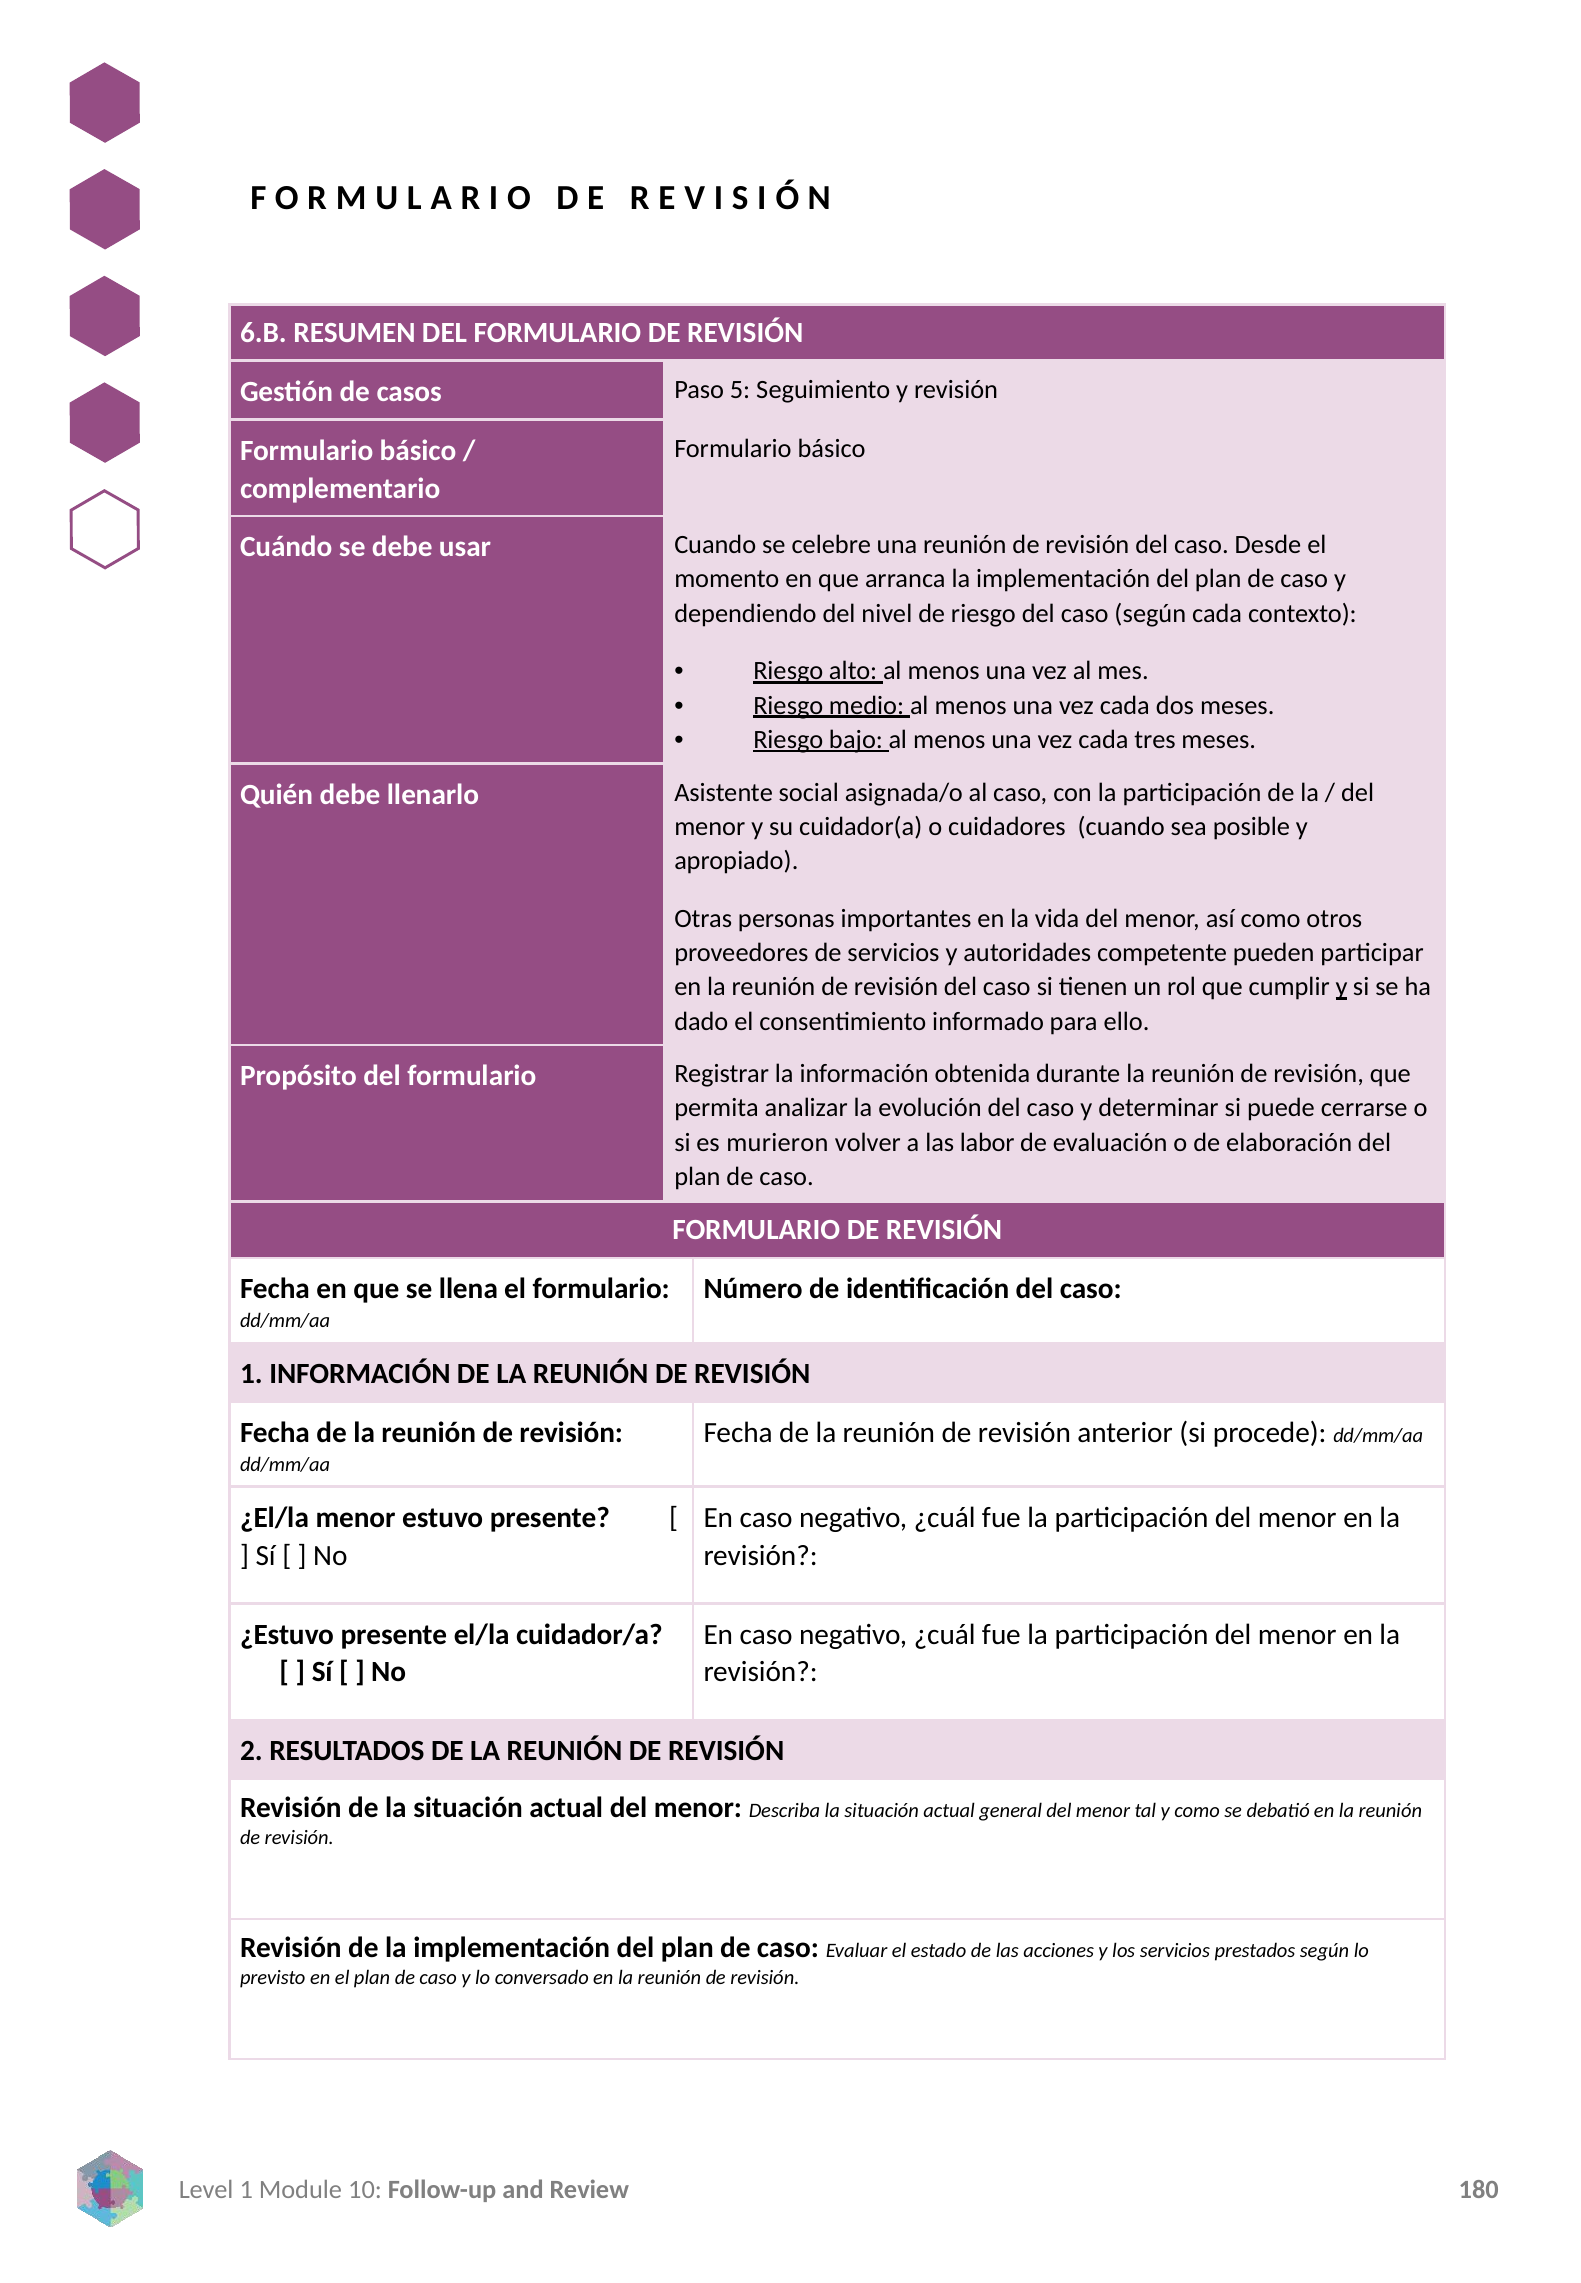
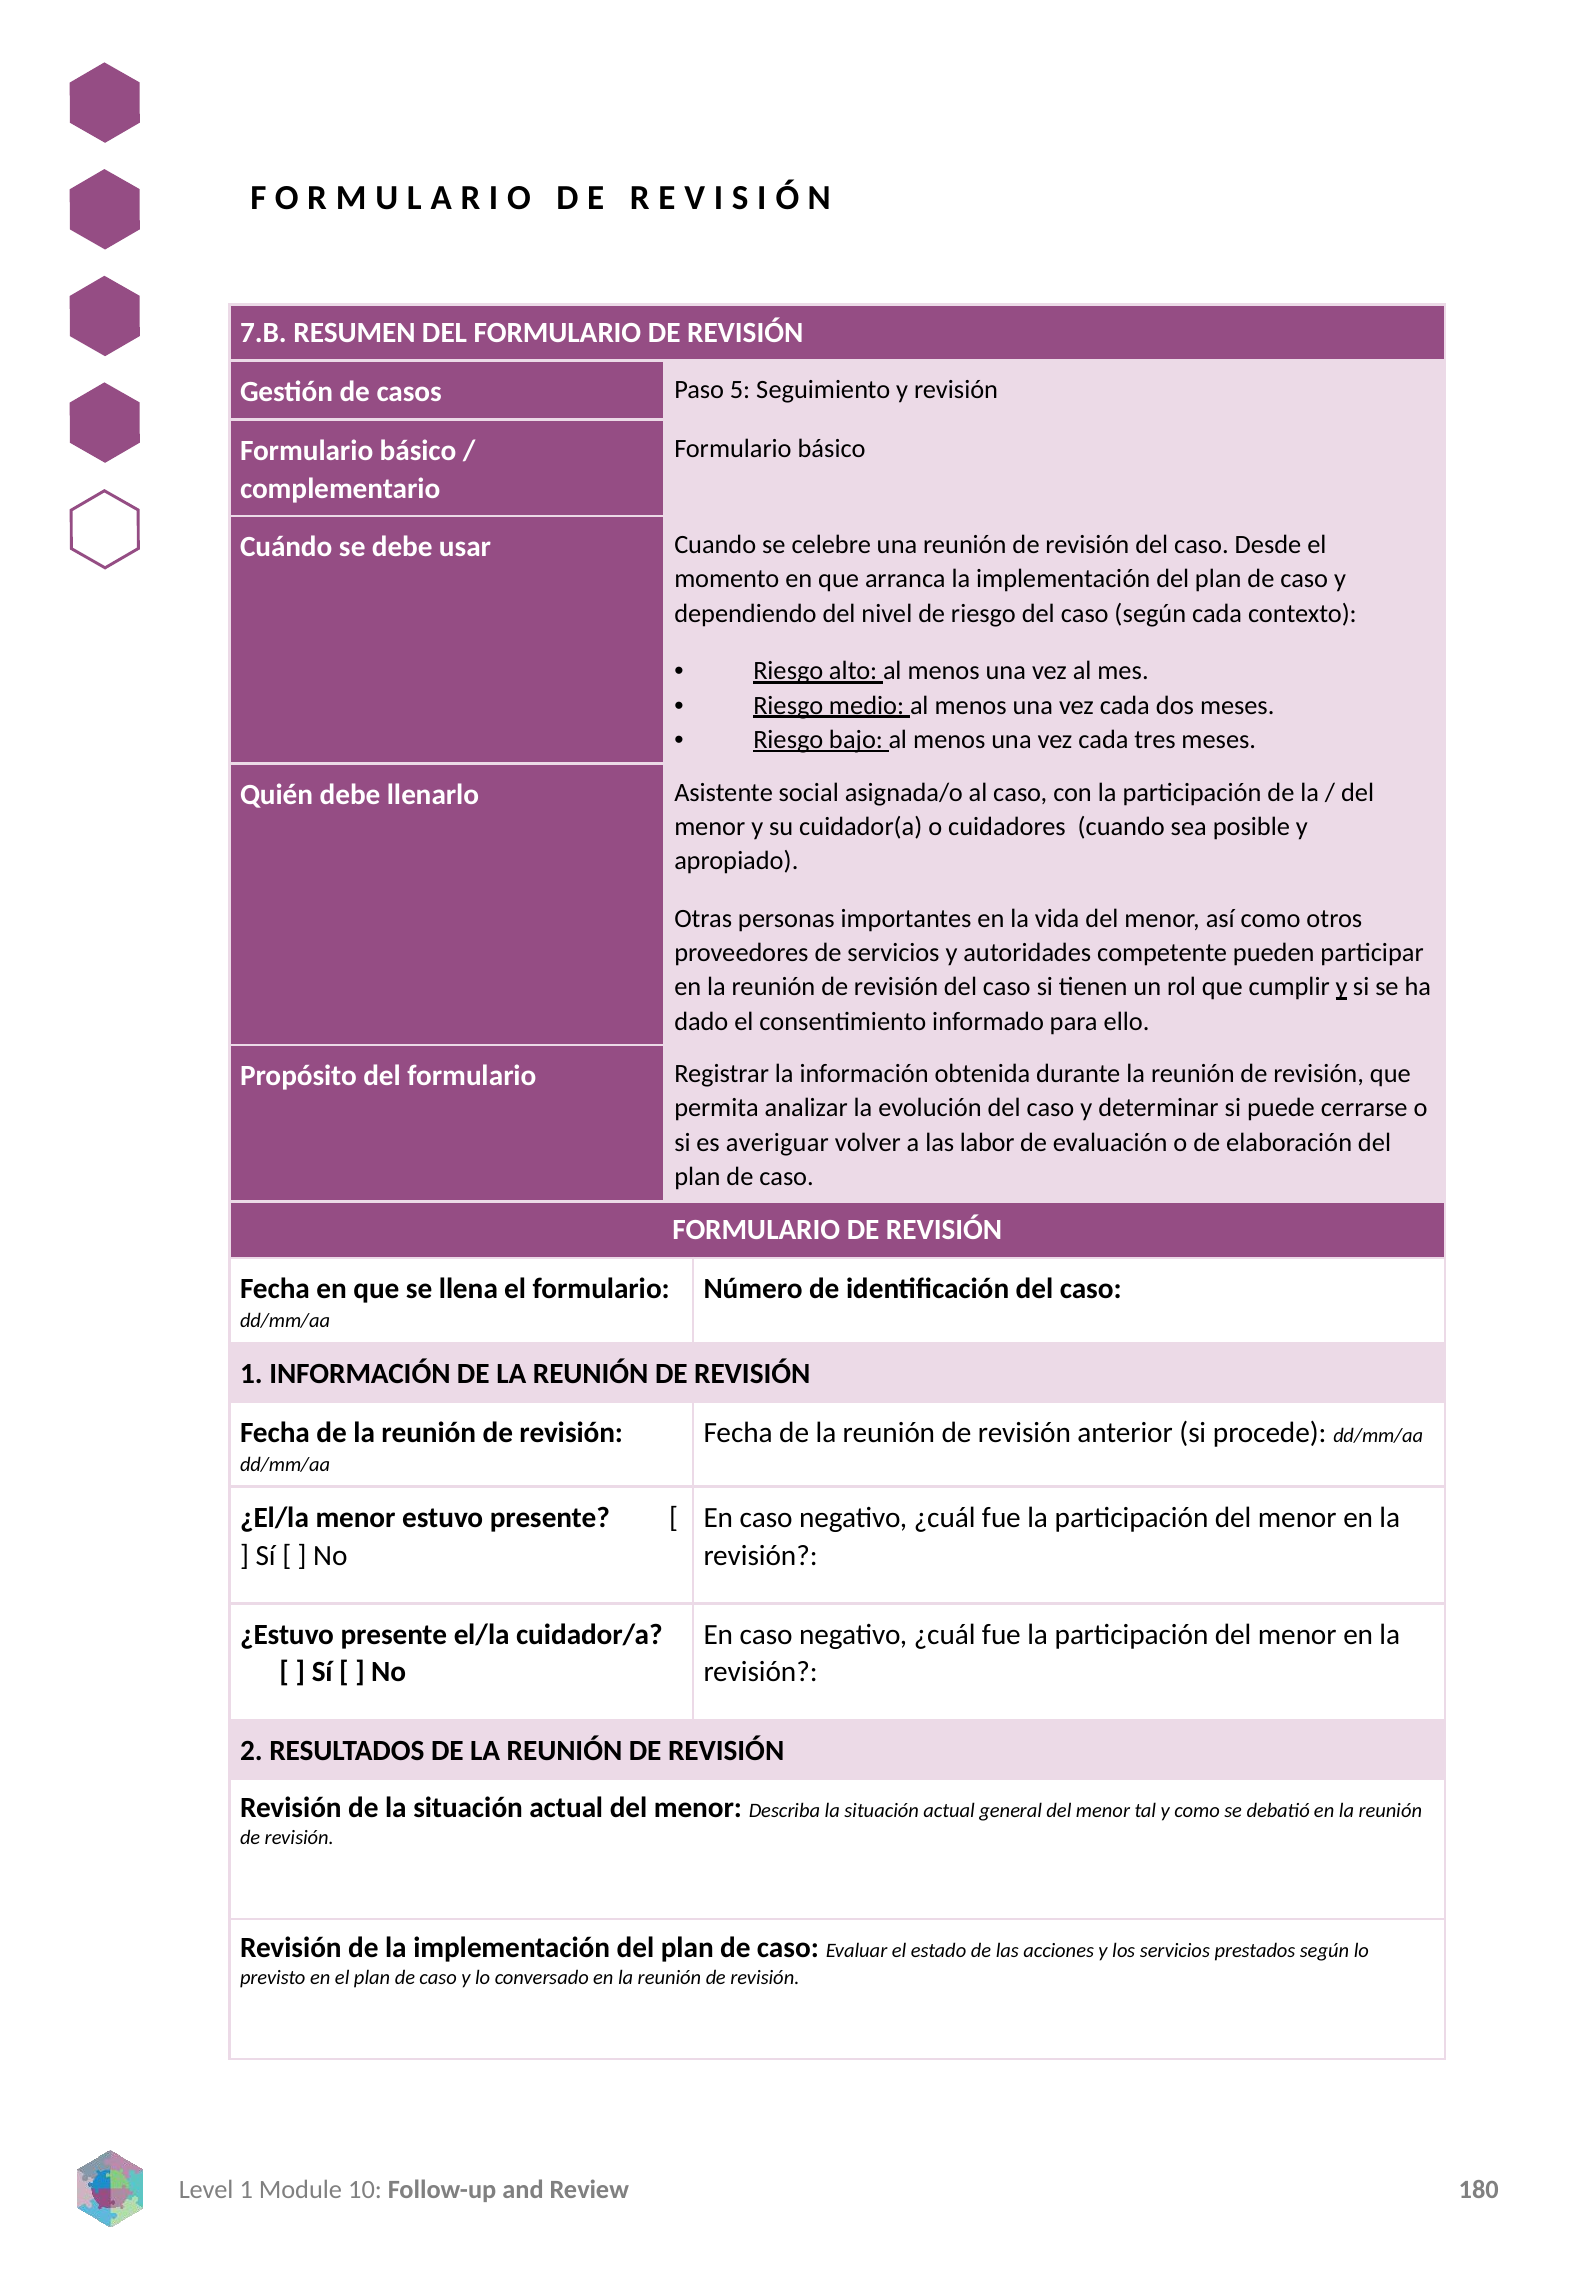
6.B: 6.B -> 7.B
murieron: murieron -> averiguar
